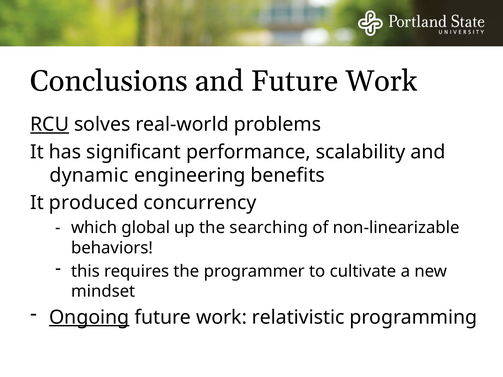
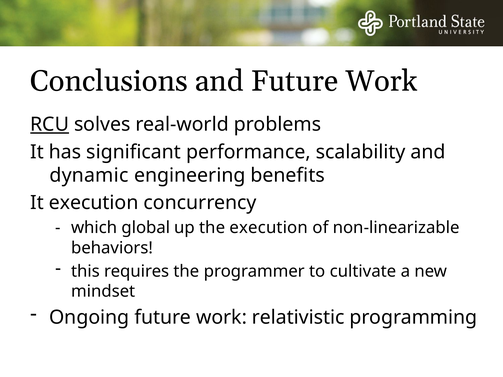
It produced: produced -> execution
the searching: searching -> execution
Ongoing underline: present -> none
